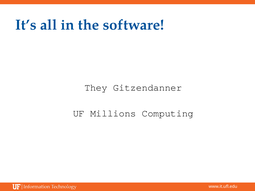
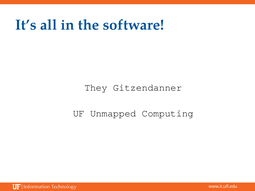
Millions: Millions -> Unmapped
